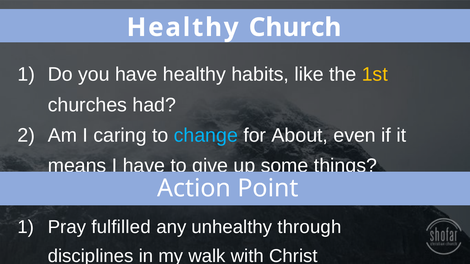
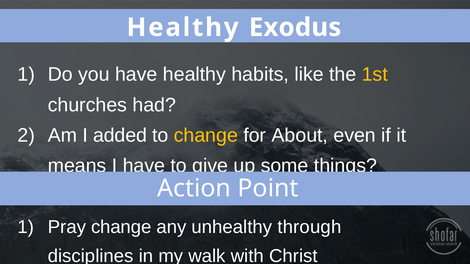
Church: Church -> Exodus
caring: caring -> added
change at (206, 136) colour: light blue -> yellow
Pray fulfilled: fulfilled -> change
